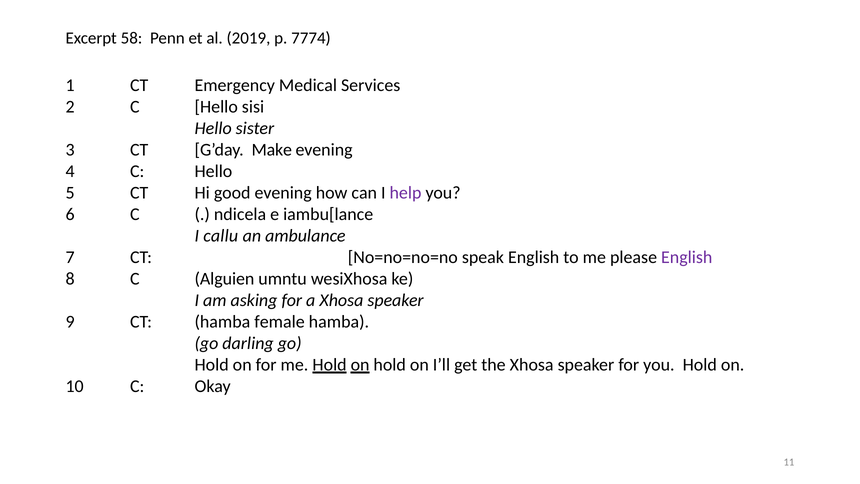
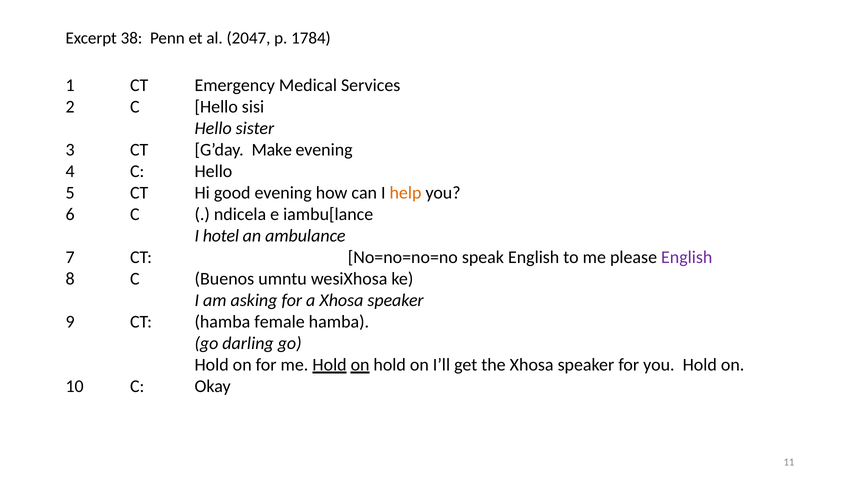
58: 58 -> 38
2019: 2019 -> 2047
7774: 7774 -> 1784
help colour: purple -> orange
callu: callu -> hotel
Alguien: Alguien -> Buenos
